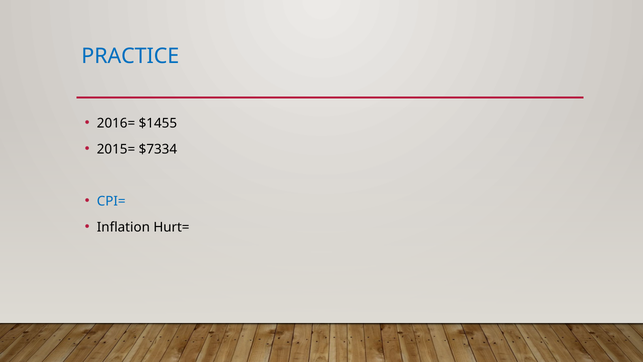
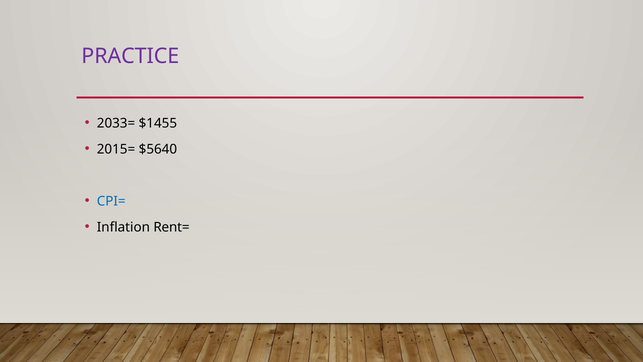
PRACTICE colour: blue -> purple
2016=: 2016= -> 2033=
$7334: $7334 -> $5640
Hurt=: Hurt= -> Rent=
